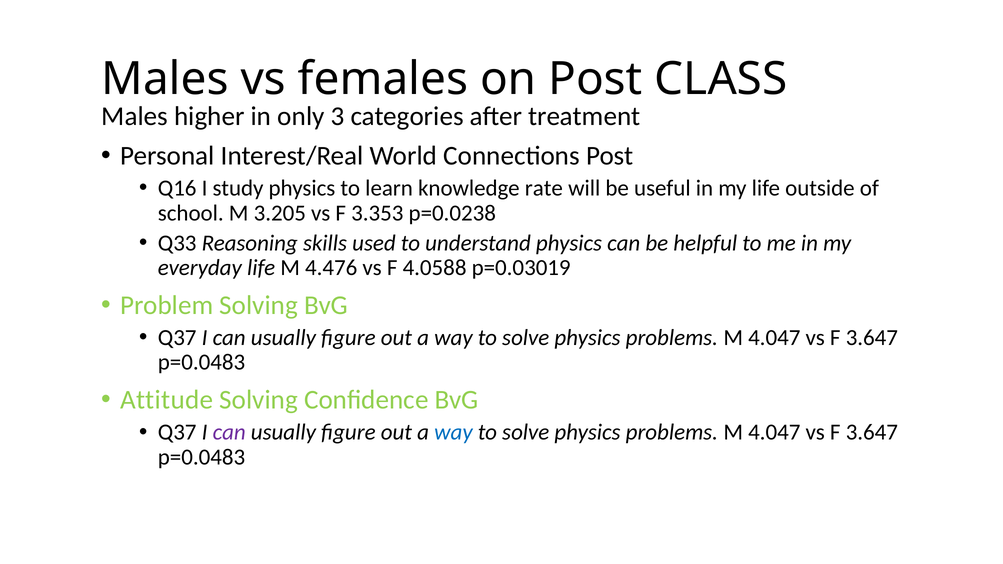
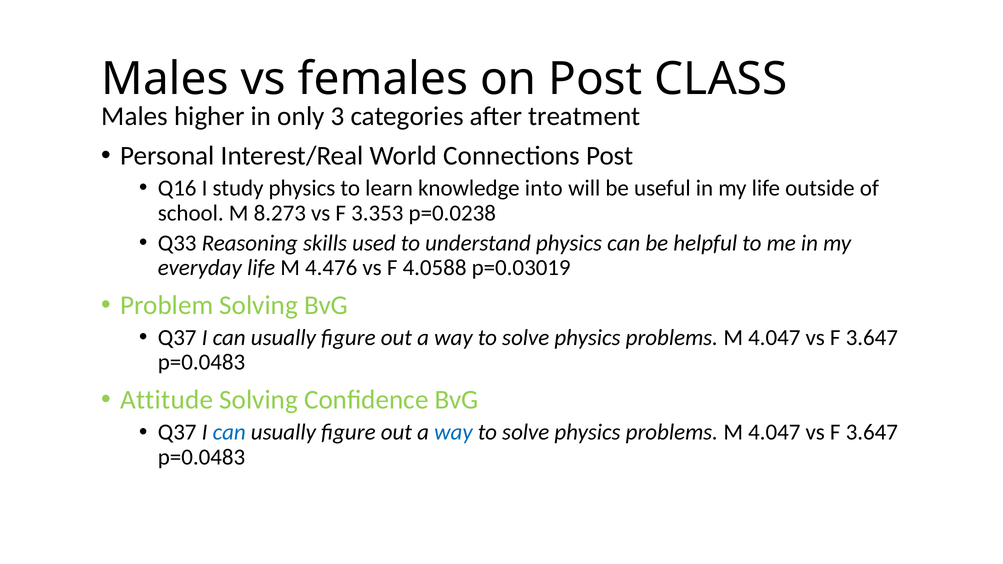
rate: rate -> into
3.205: 3.205 -> 8.273
can at (229, 432) colour: purple -> blue
